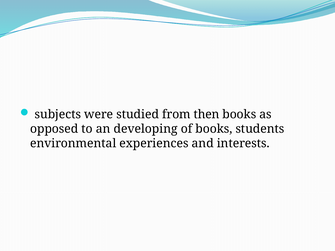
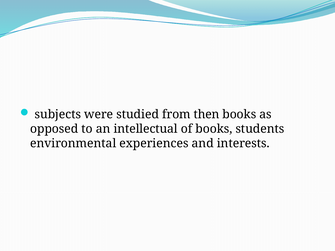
developing: developing -> intellectual
